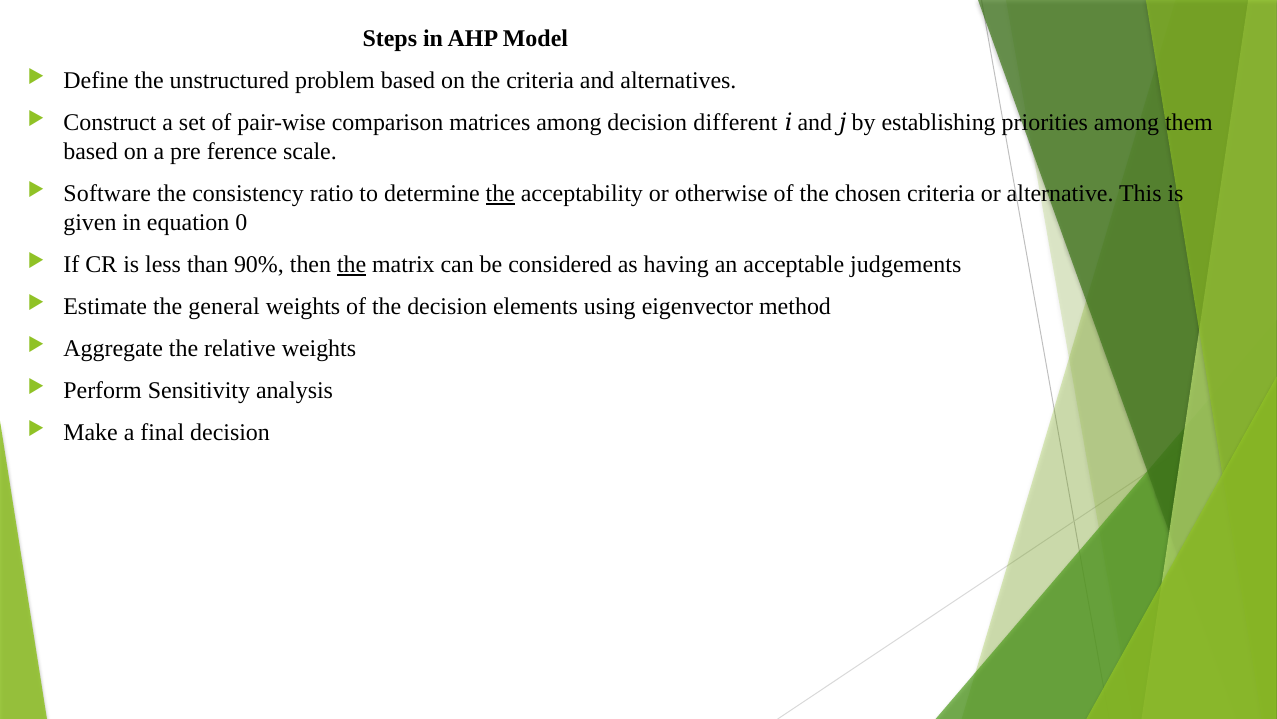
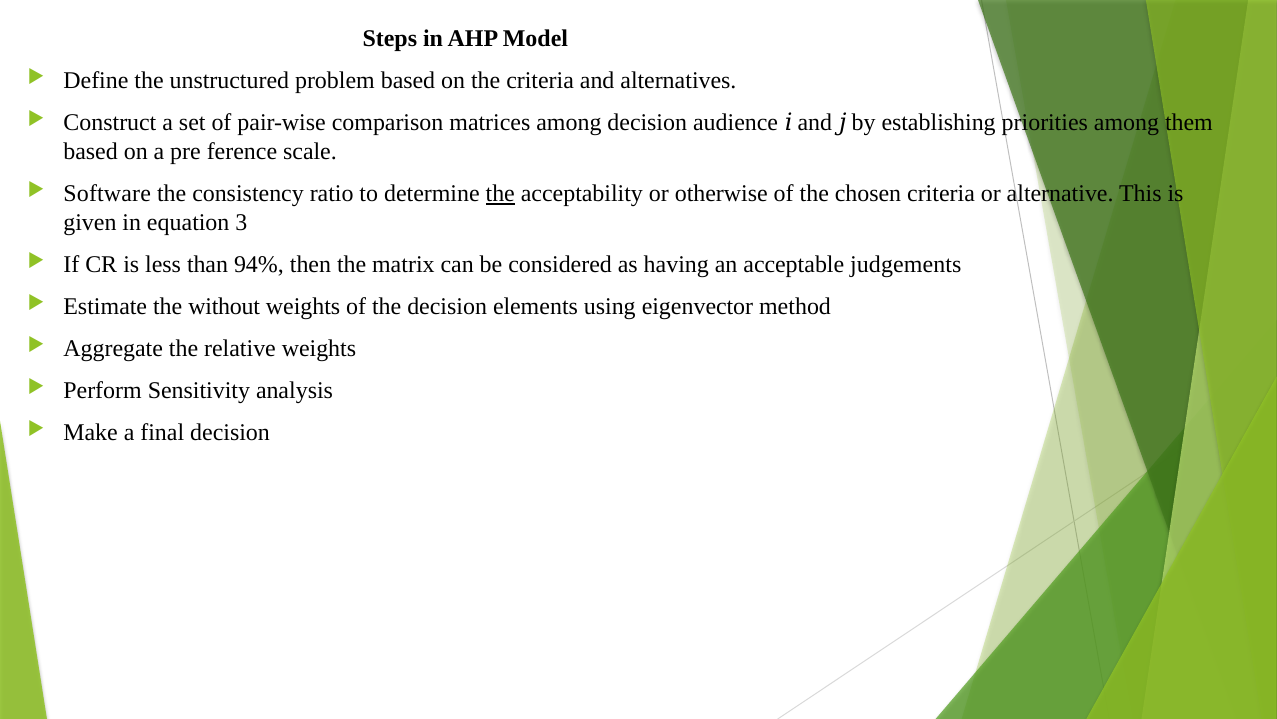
different: different -> audience
0: 0 -> 3
90%: 90% -> 94%
the at (352, 264) underline: present -> none
general: general -> without
